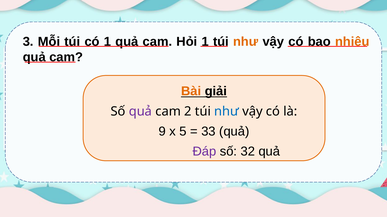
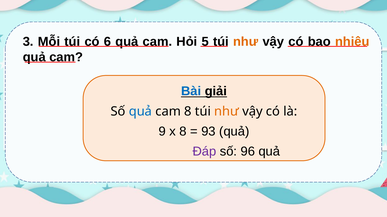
có 1: 1 -> 6
Hỏi 1: 1 -> 5
Bài colour: orange -> blue
quả at (140, 112) colour: purple -> blue
cam 2: 2 -> 8
như at (227, 112) colour: blue -> orange
x 5: 5 -> 8
33: 33 -> 93
32: 32 -> 96
